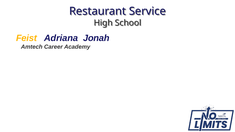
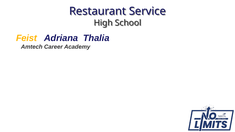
Jonah: Jonah -> Thalia
